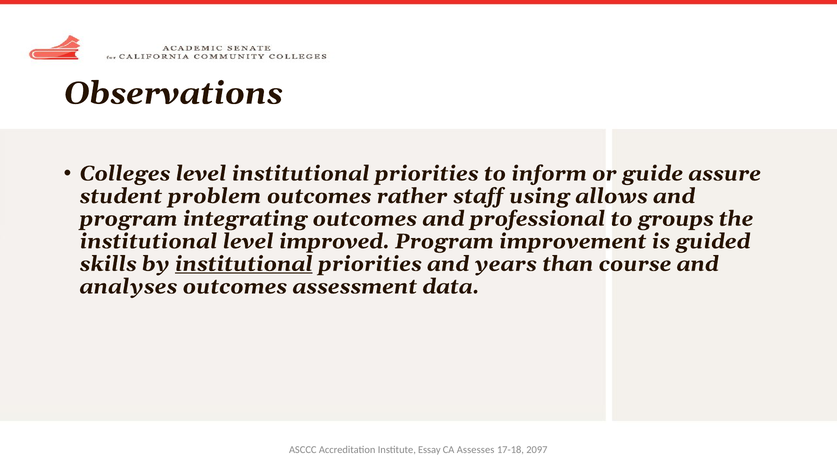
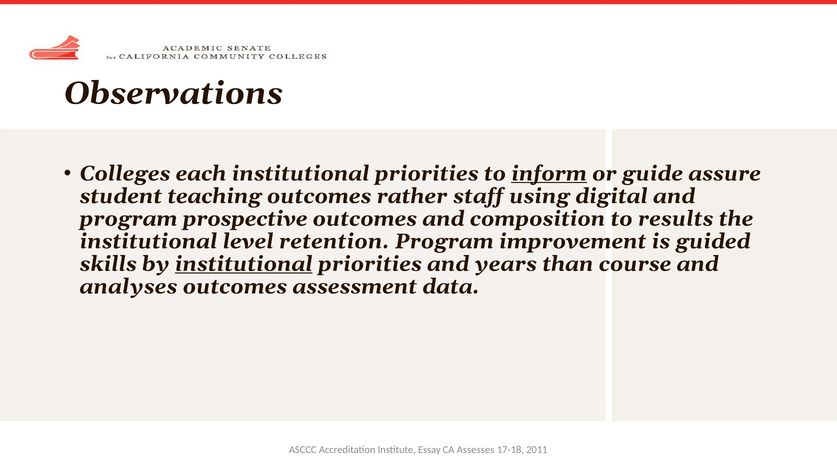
Colleges level: level -> each
inform underline: none -> present
problem: problem -> teaching
allows: allows -> digital
integrating: integrating -> prospective
professional: professional -> composition
groups: groups -> results
improved: improved -> retention
2097: 2097 -> 2011
